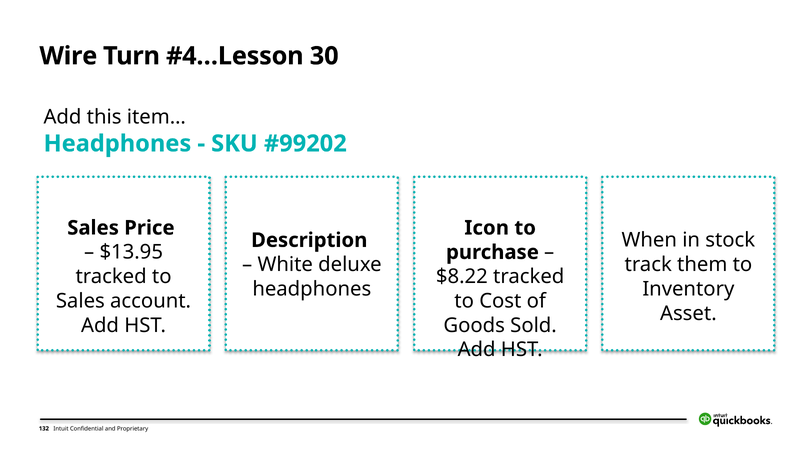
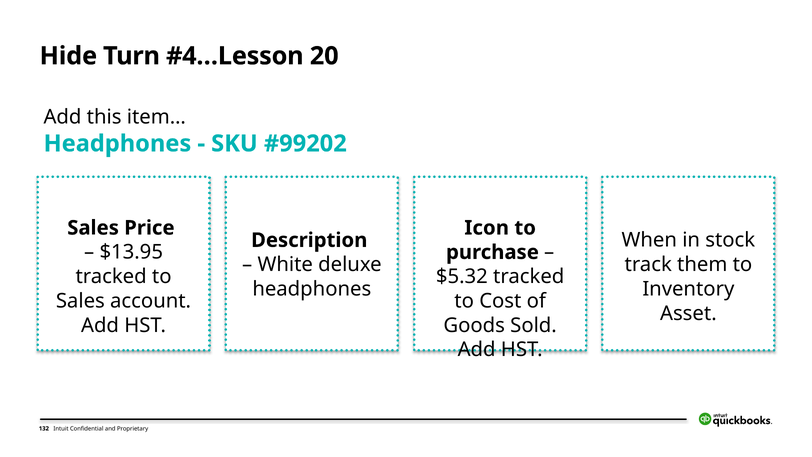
Wire: Wire -> Hide
30: 30 -> 20
$8.22: $8.22 -> $5.32
